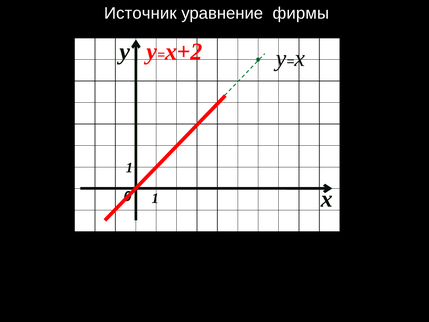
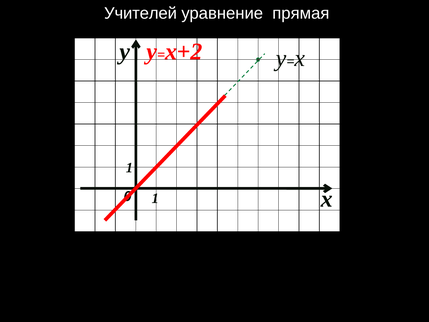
Источник: Источник -> Учителей
фирмы: фирмы -> прямая
